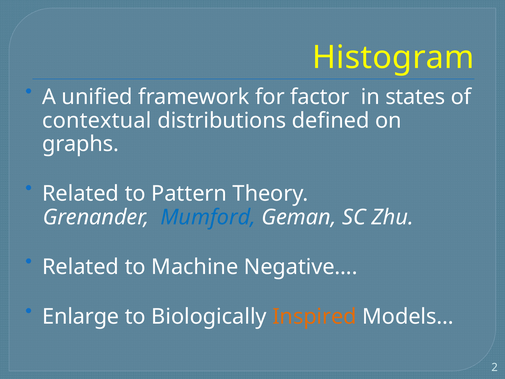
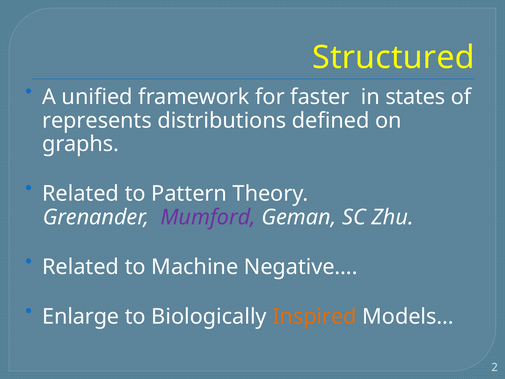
Histogram: Histogram -> Structured
factor: factor -> faster
contextual: contextual -> represents
Mumford colour: blue -> purple
